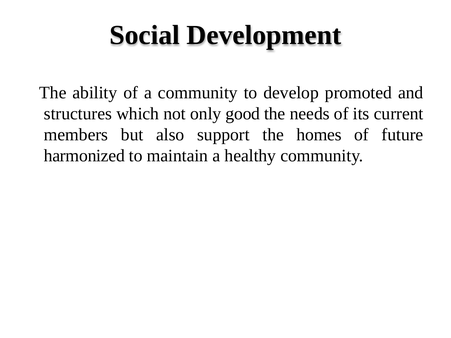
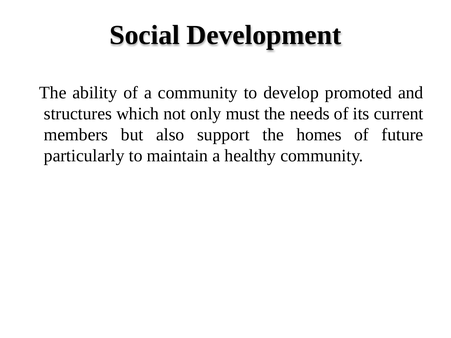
good: good -> must
harmonized: harmonized -> particularly
